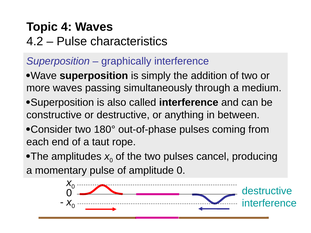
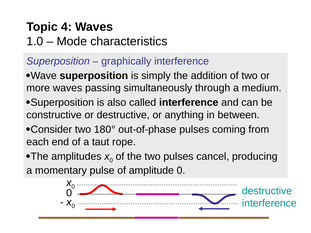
4.2: 4.2 -> 1.0
Pulse at (72, 41): Pulse -> Mode
